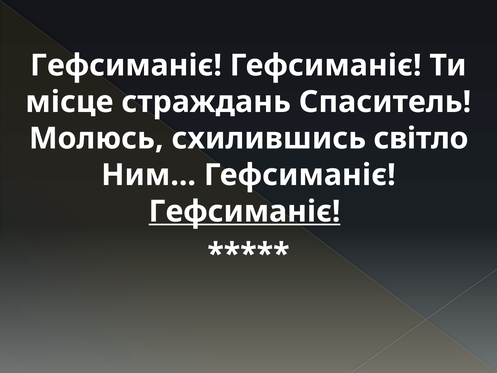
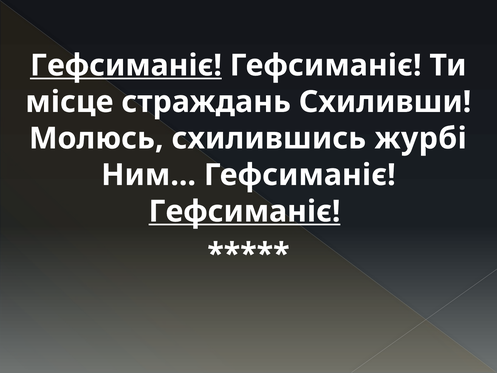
Гефсиманіє at (126, 65) underline: none -> present
Спаситель: Спаситель -> Схиливши
світло: світло -> журбі
